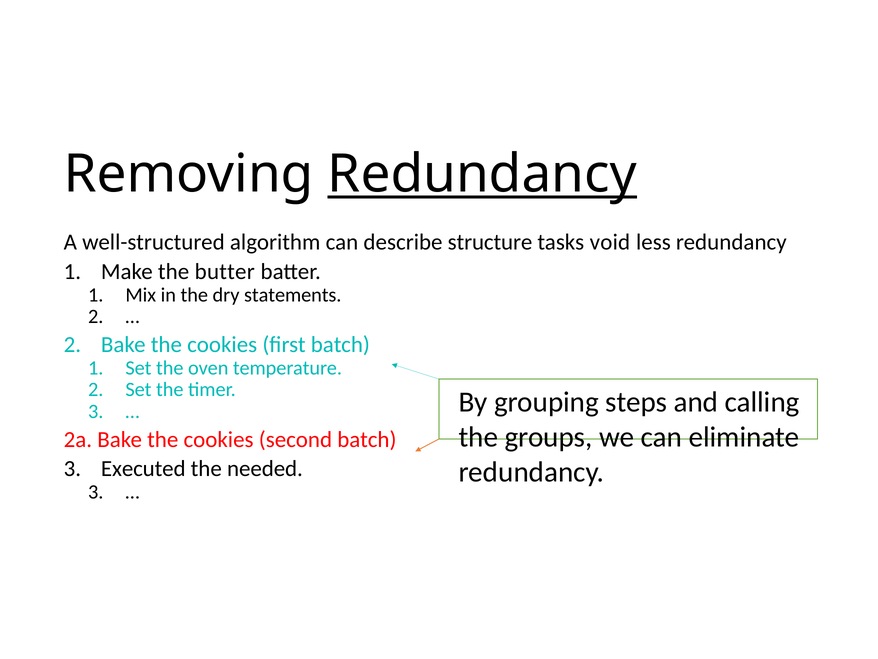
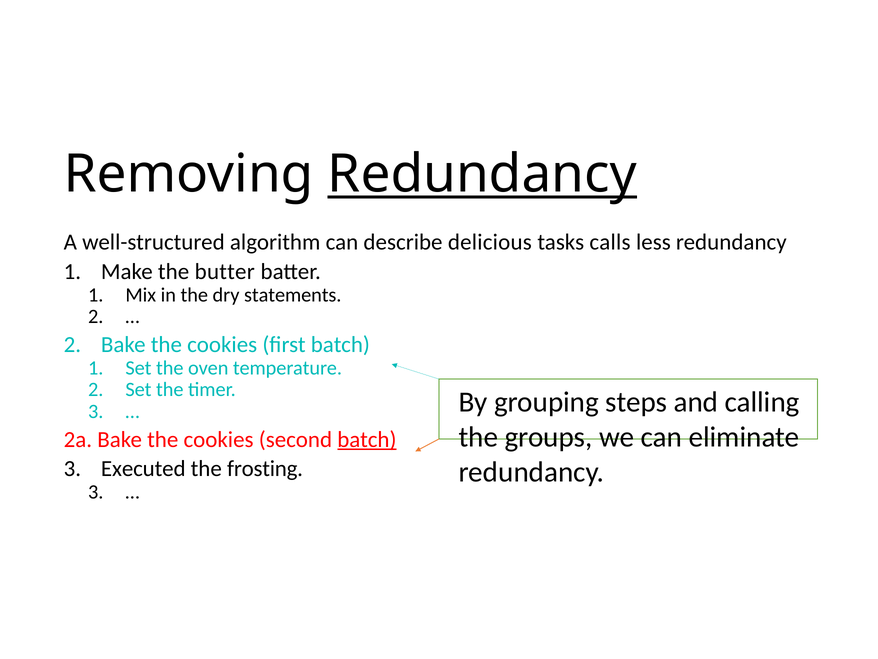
structure: structure -> delicious
void: void -> calls
batch at (367, 439) underline: none -> present
needed: needed -> frosting
